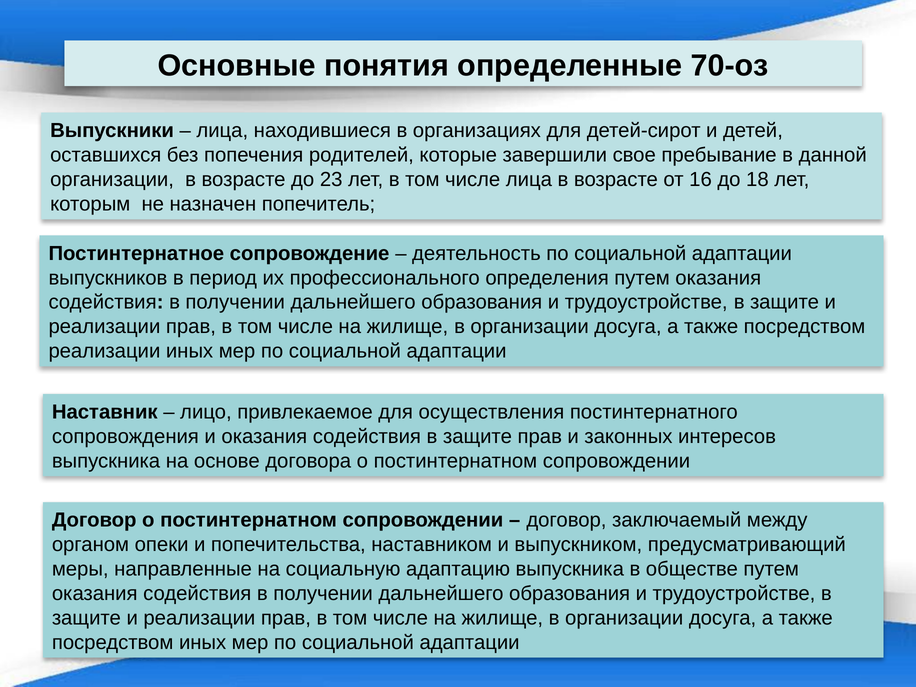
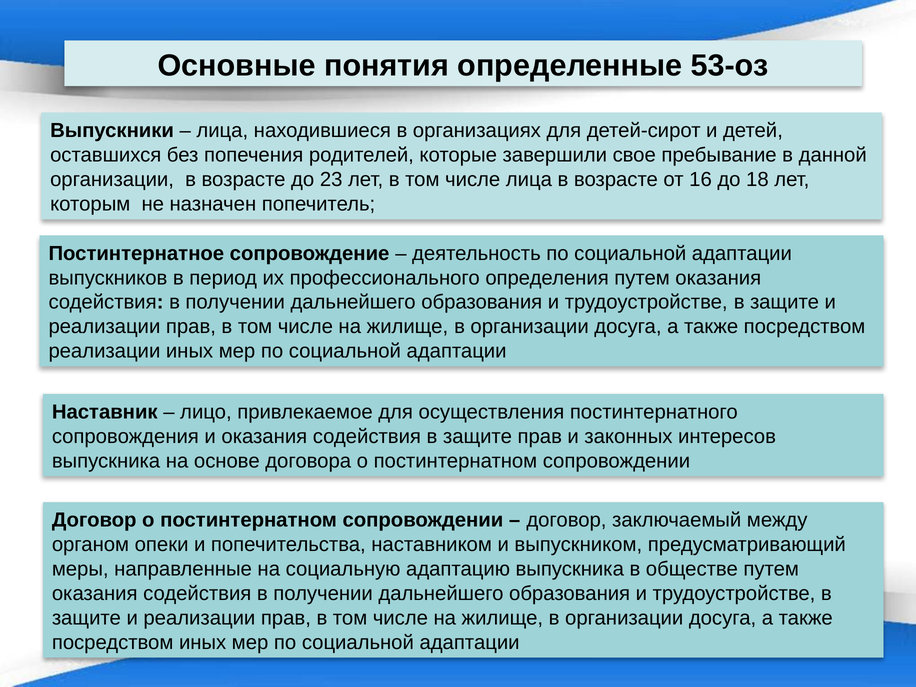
70-оз: 70-оз -> 53-оз
